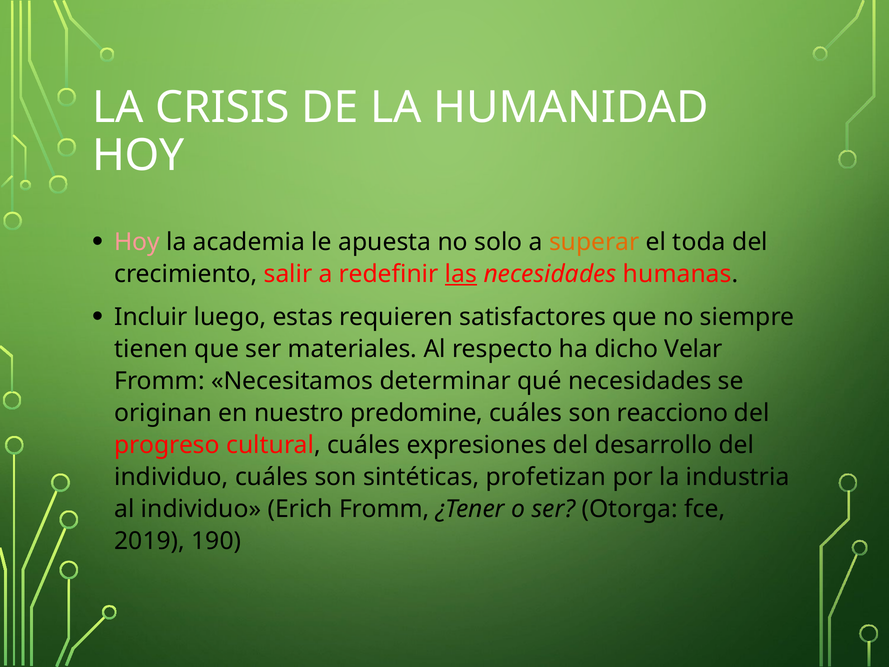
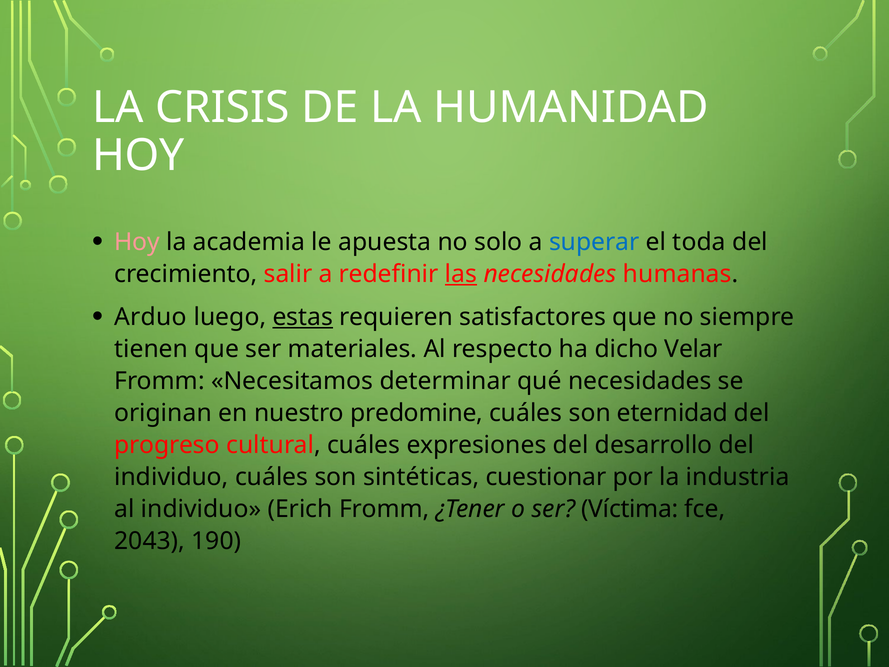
superar colour: orange -> blue
Incluir: Incluir -> Arduo
estas underline: none -> present
reacciono: reacciono -> eternidad
profetizan: profetizan -> cuestionar
Otorga: Otorga -> Víctima
2019: 2019 -> 2043
